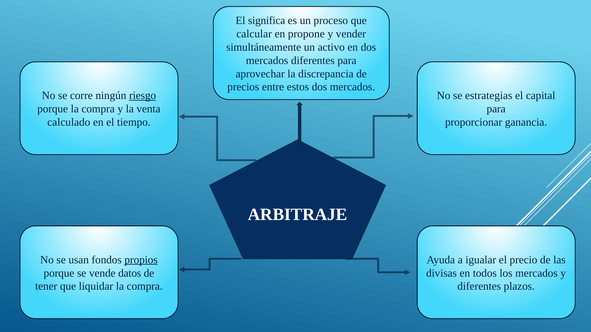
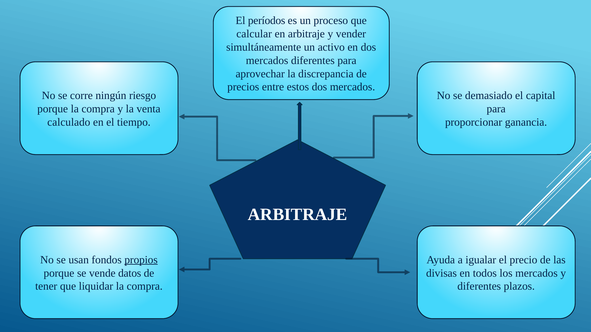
significa: significa -> períodos
en propone: propone -> arbitraje
riesgo underline: present -> none
estrategias: estrategias -> demasiado
